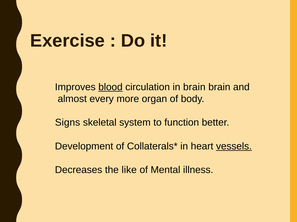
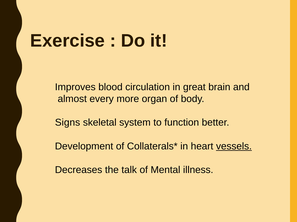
blood underline: present -> none
in brain: brain -> great
like: like -> talk
